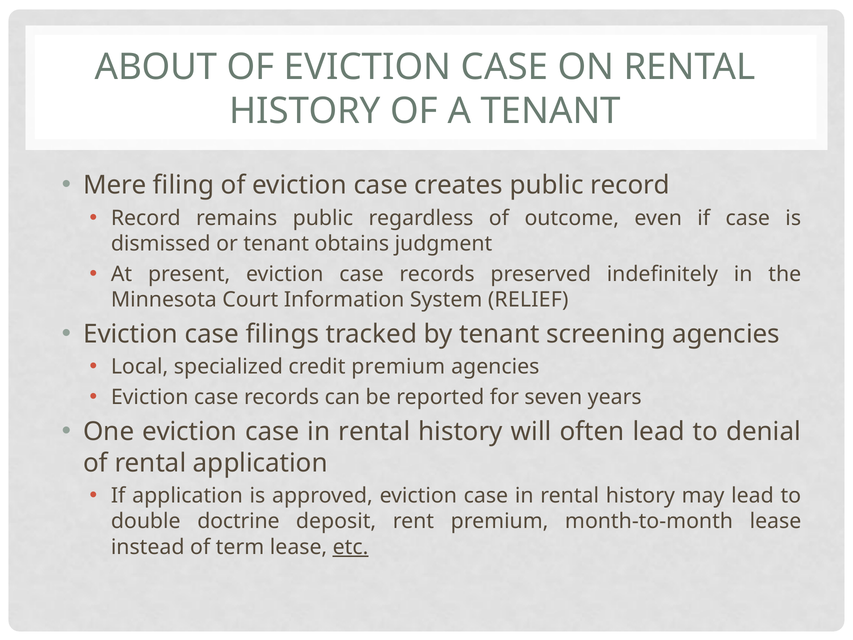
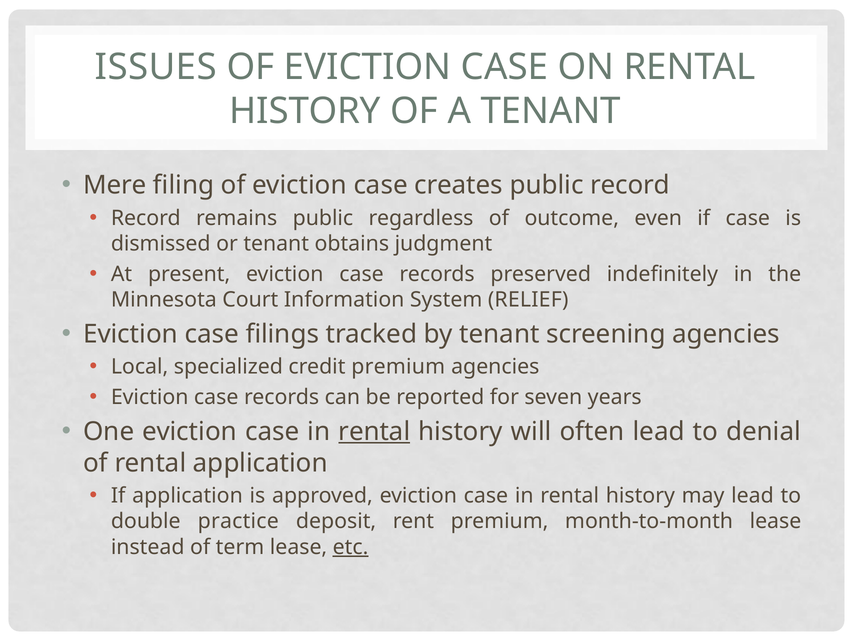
ABOUT: ABOUT -> ISSUES
rental at (374, 432) underline: none -> present
doctrine: doctrine -> practice
